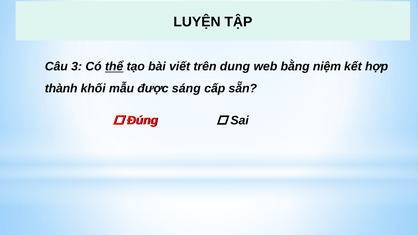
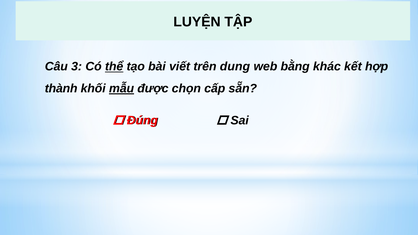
niệm: niệm -> khác
mẫu underline: none -> present
sáng: sáng -> chọn
